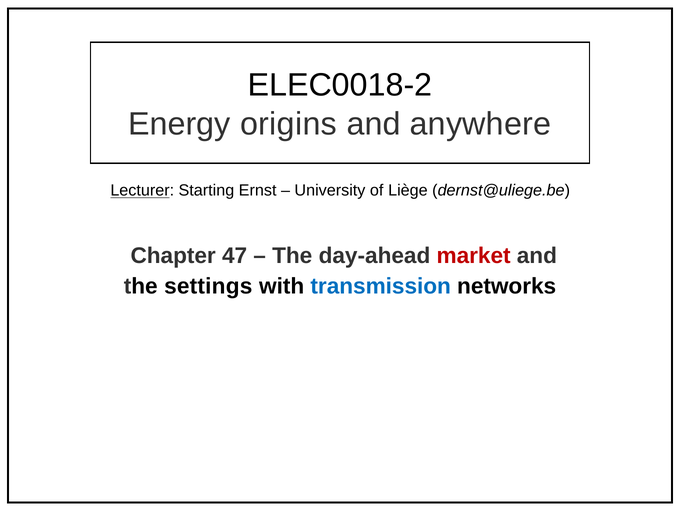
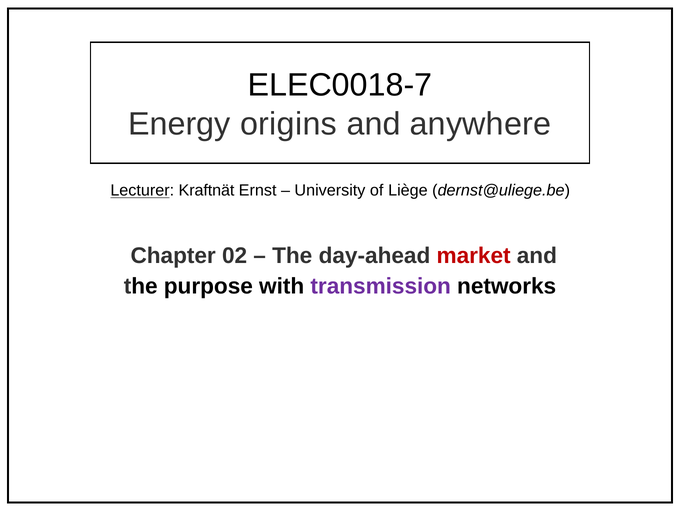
ELEC0018-2: ELEC0018-2 -> ELEC0018-7
Starting: Starting -> Kraftnät
47: 47 -> 02
settings: settings -> purpose
transmission colour: blue -> purple
